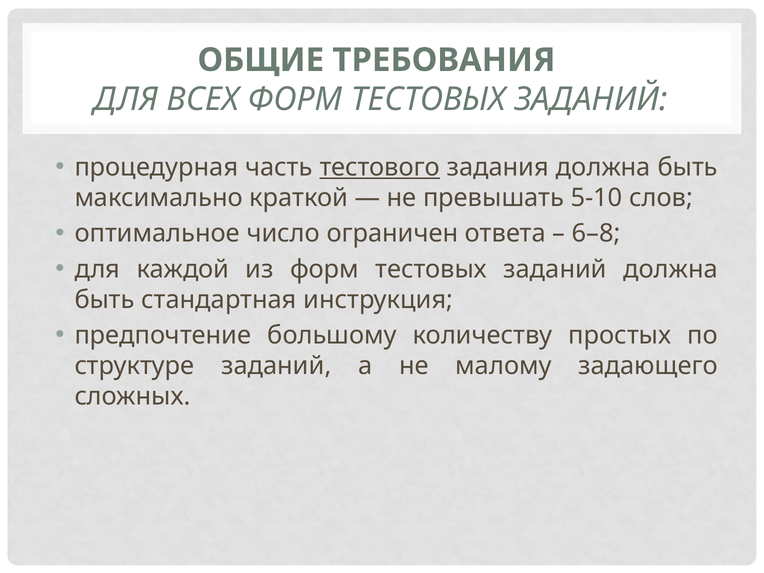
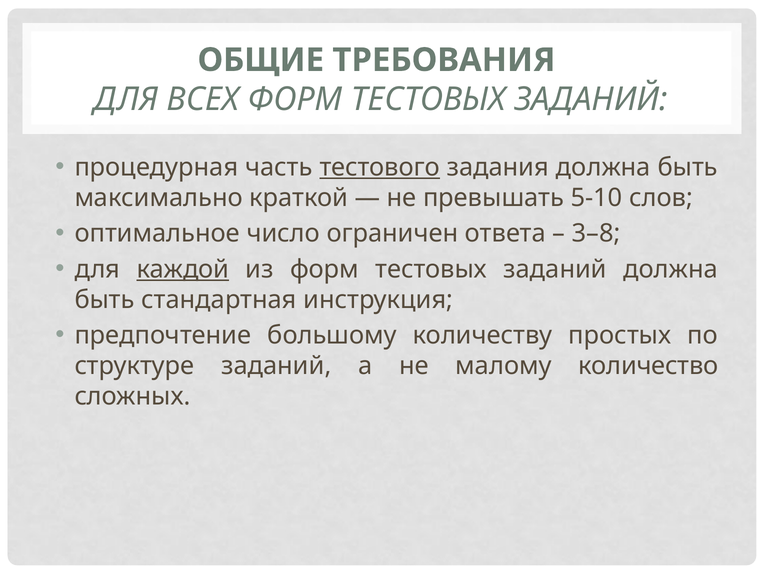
6–8: 6–8 -> 3–8
каждой underline: none -> present
задающего: задающего -> количество
